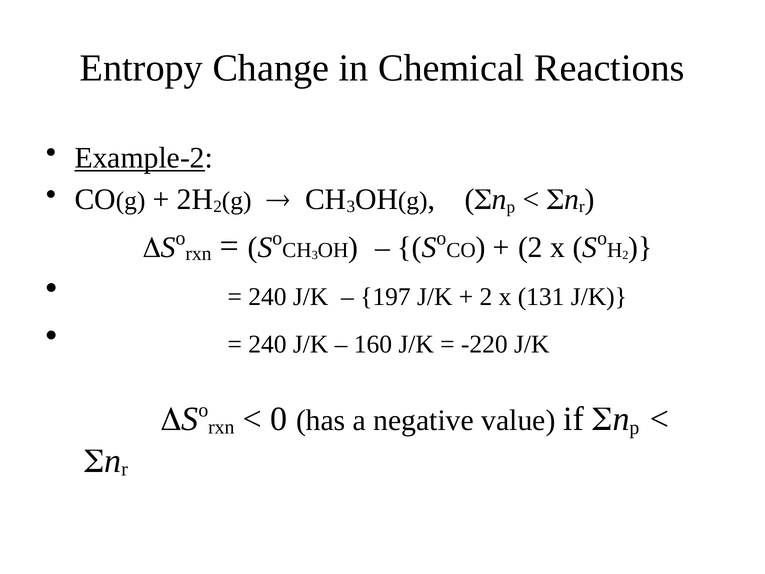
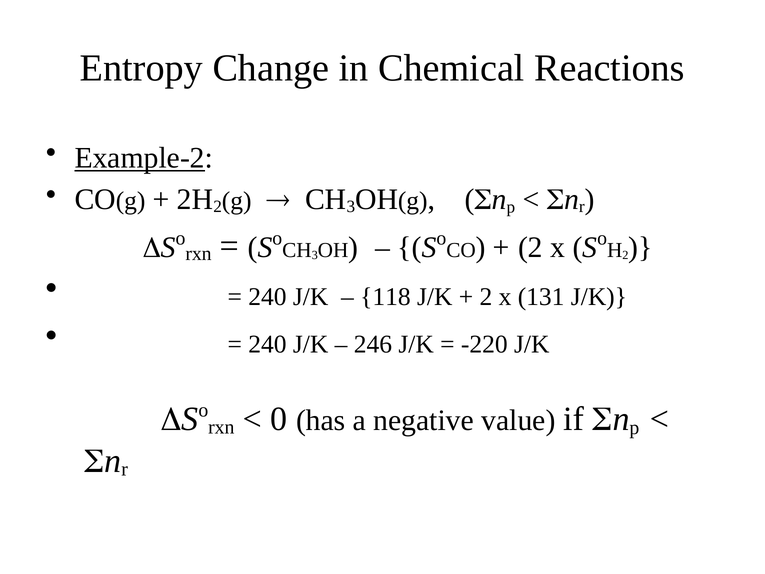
197: 197 -> 118
160: 160 -> 246
